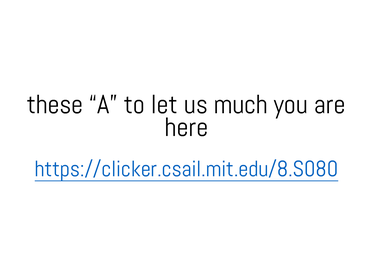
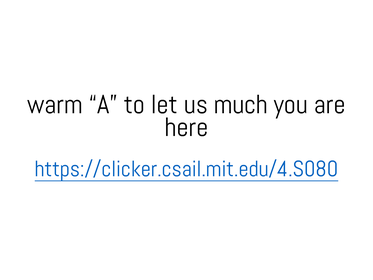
these: these -> warm
https://clicker.csail.mit.edu/8.S080: https://clicker.csail.mit.edu/8.S080 -> https://clicker.csail.mit.edu/4.S080
